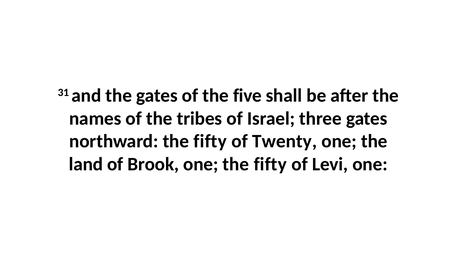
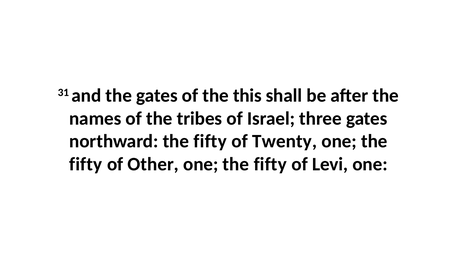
five: five -> this
land at (86, 164): land -> fifty
Brook: Brook -> Other
